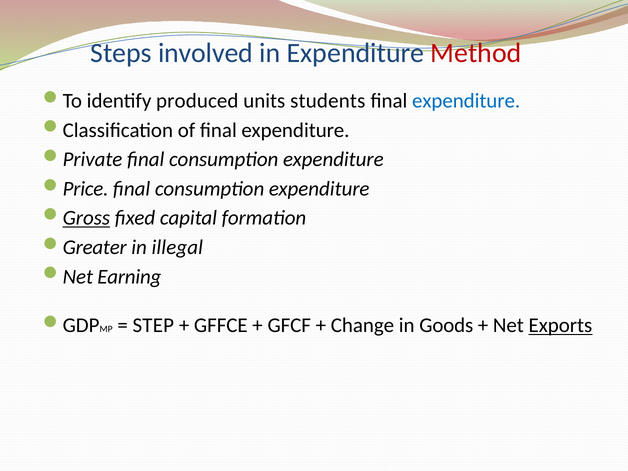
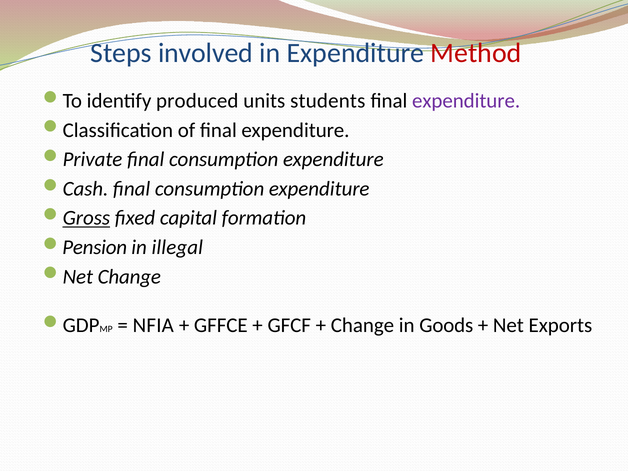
expenditure at (466, 101) colour: blue -> purple
Price: Price -> Cash
Greater: Greater -> Pension
Net Earning: Earning -> Change
STEP: STEP -> NFIA
Exports underline: present -> none
